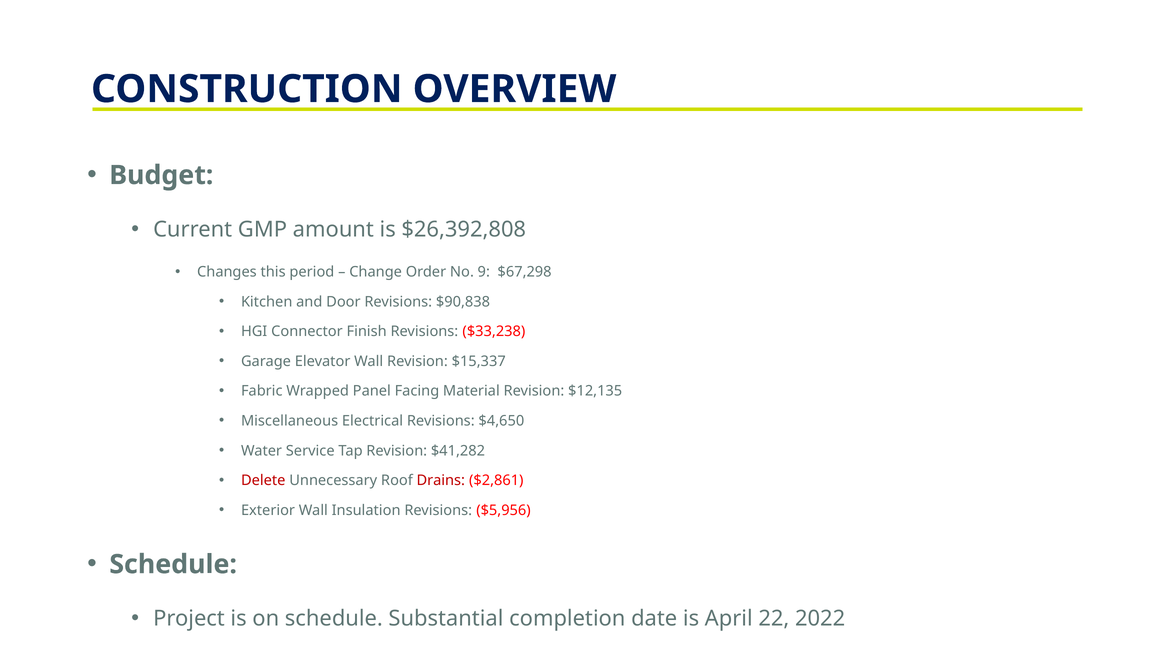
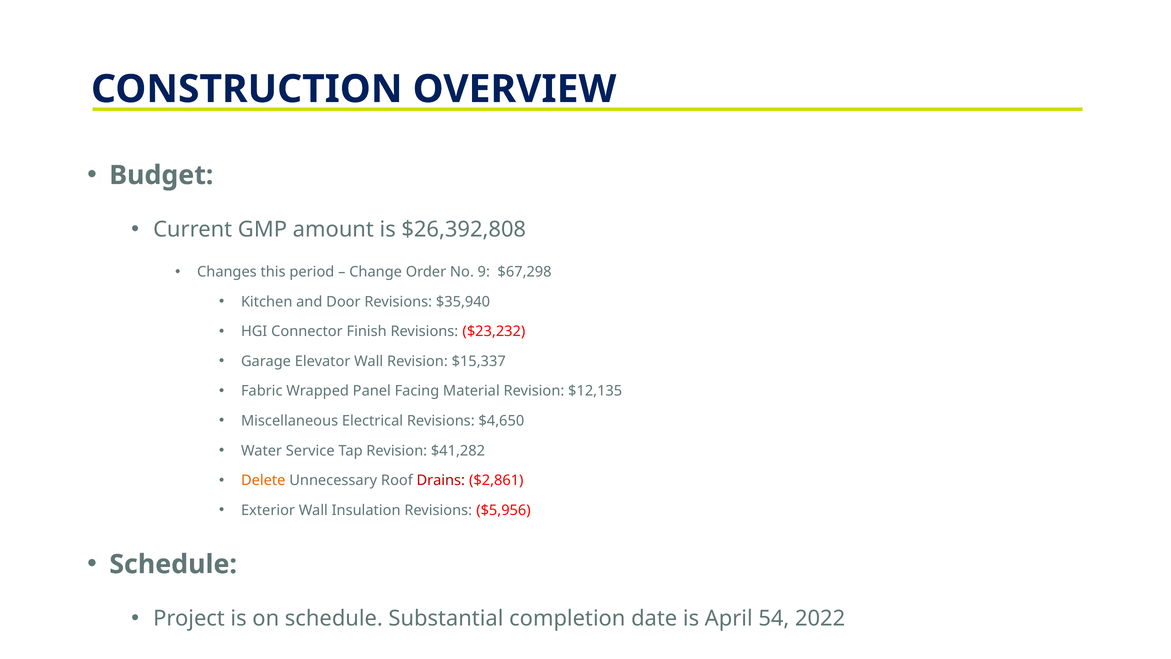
$90,838: $90,838 -> $35,940
$33,238: $33,238 -> $23,232
Delete colour: red -> orange
22: 22 -> 54
